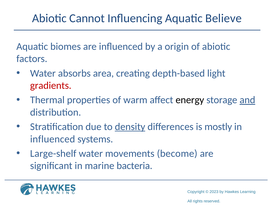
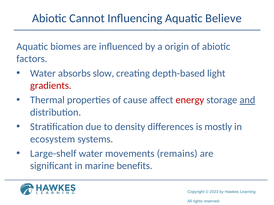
area: area -> slow
warm: warm -> cause
energy colour: black -> red
density underline: present -> none
influenced at (53, 139): influenced -> ecosystem
become: become -> remains
bacteria: bacteria -> benefits
